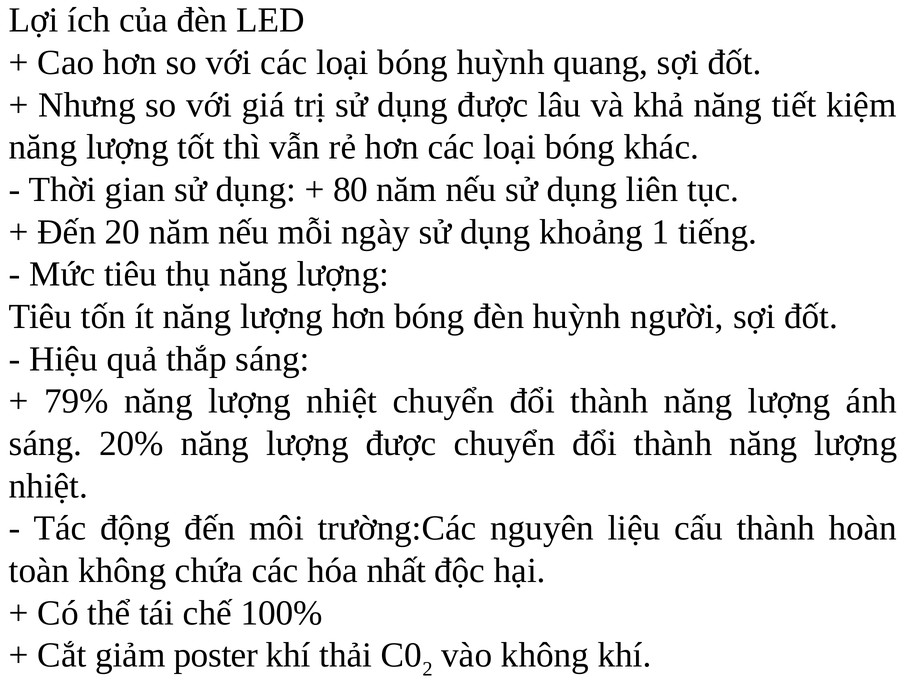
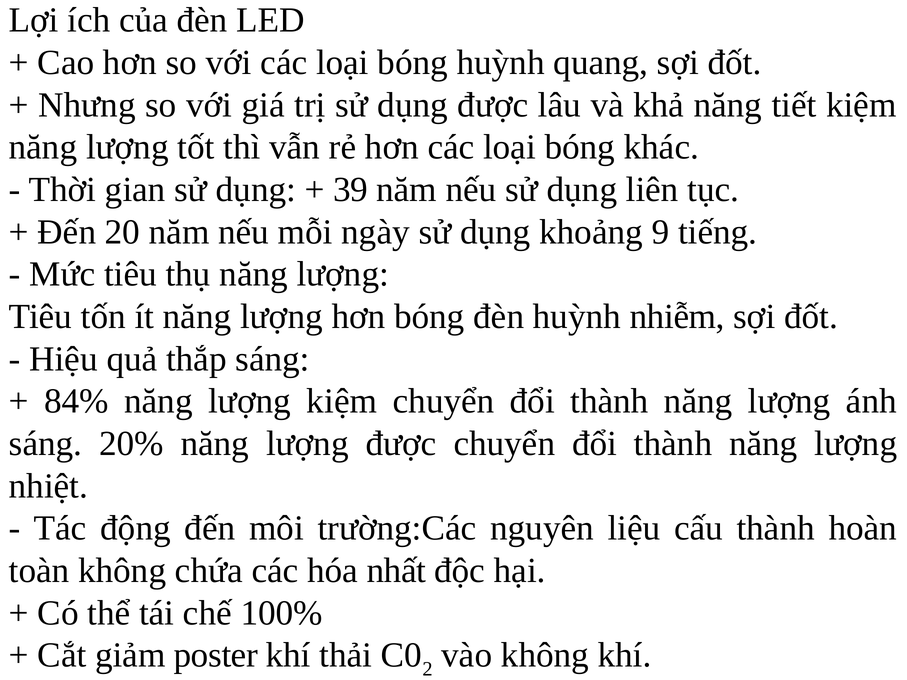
80: 80 -> 39
1: 1 -> 9
người: người -> nhiễm
79%: 79% -> 84%
nhiệt at (342, 401): nhiệt -> kiệm
